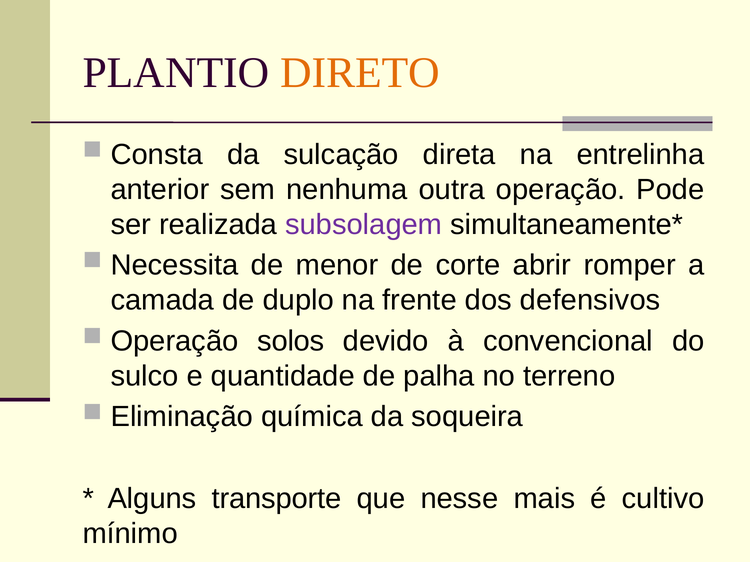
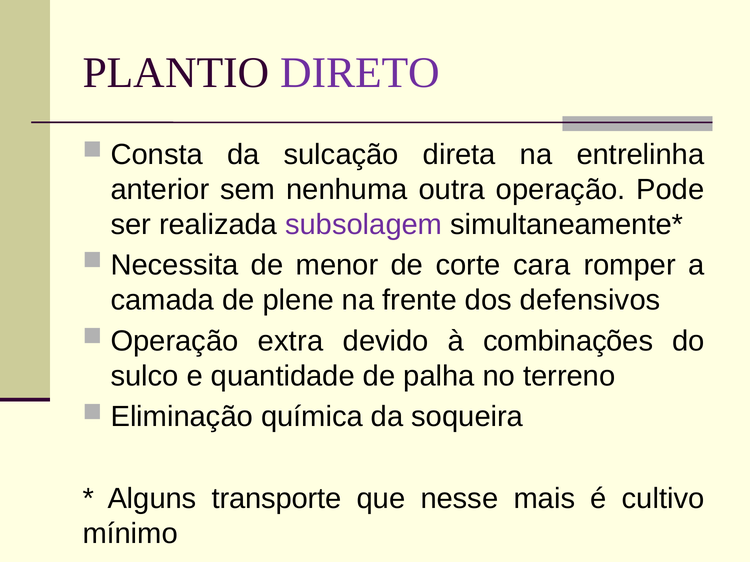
DIRETO colour: orange -> purple
abrir: abrir -> cara
duplo: duplo -> plene
solos: solos -> extra
convencional: convencional -> combinações
